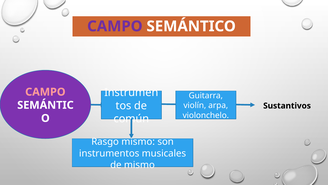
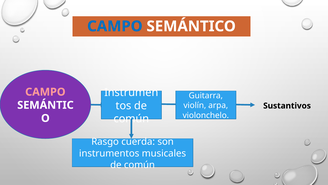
CAMPO at (115, 26) colour: purple -> blue
Rasgo mismo: mismo -> cuerda
mismo at (139, 164): mismo -> común
